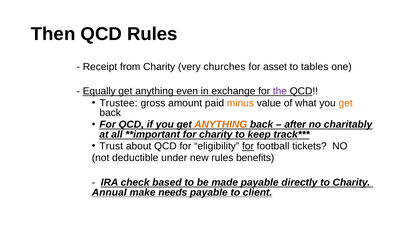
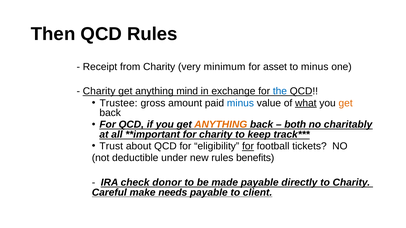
churches: churches -> minimum
to tables: tables -> minus
Equally at (99, 91): Equally -> Charity
even: even -> mind
the colour: purple -> blue
minus at (240, 103) colour: orange -> blue
what underline: none -> present
after: after -> both
based: based -> donor
Annual: Annual -> Careful
